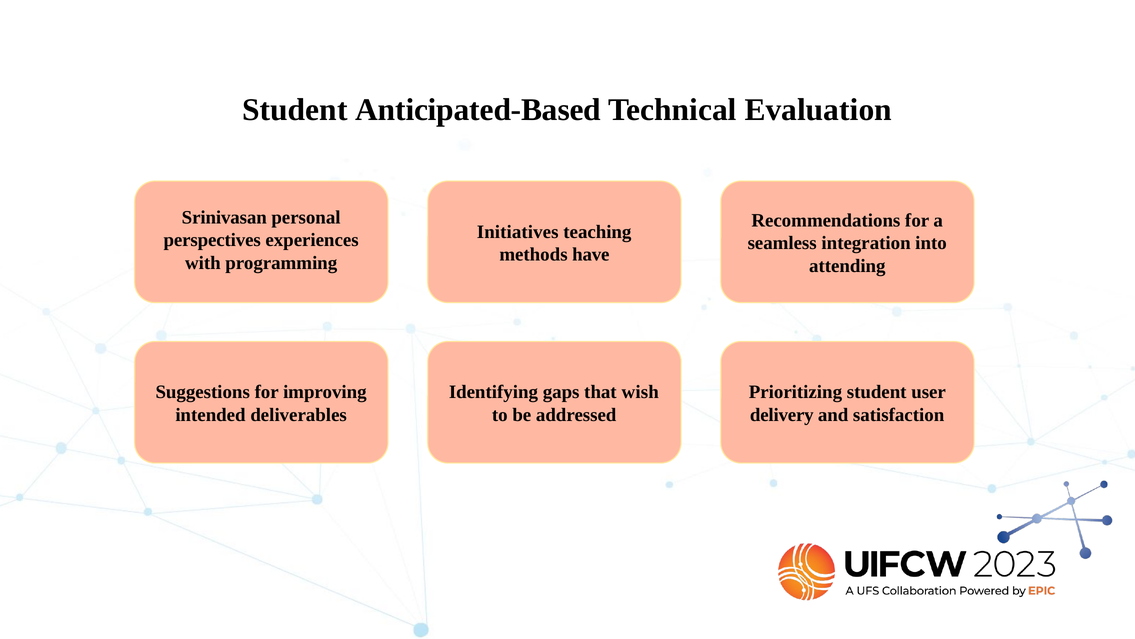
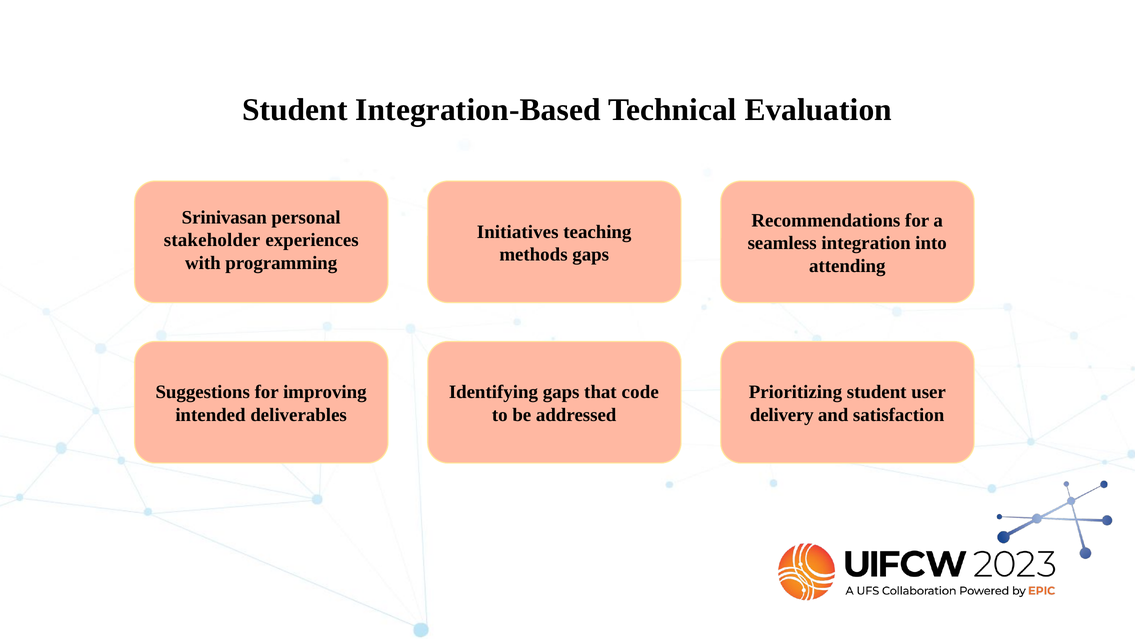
Anticipated-Based: Anticipated-Based -> Integration-Based
perspectives: perspectives -> stakeholder
methods have: have -> gaps
wish: wish -> code
